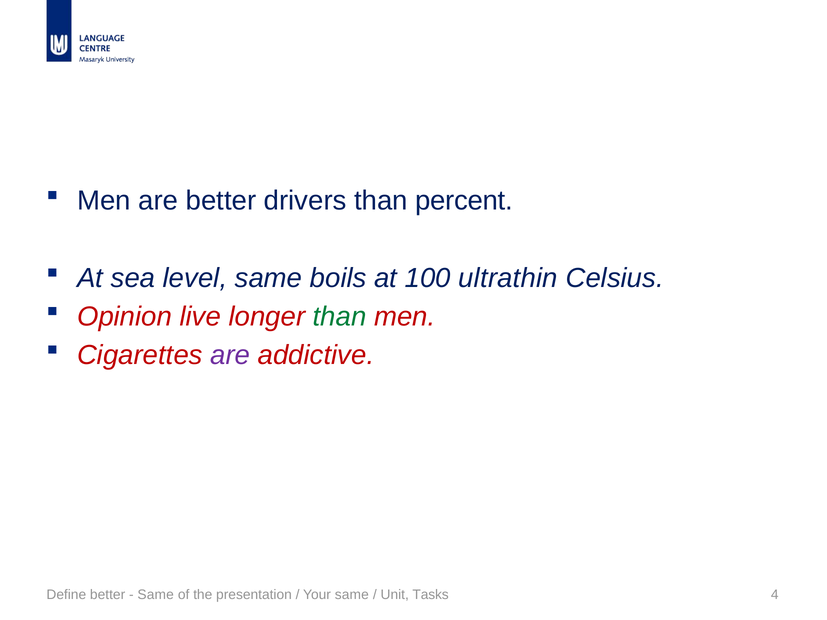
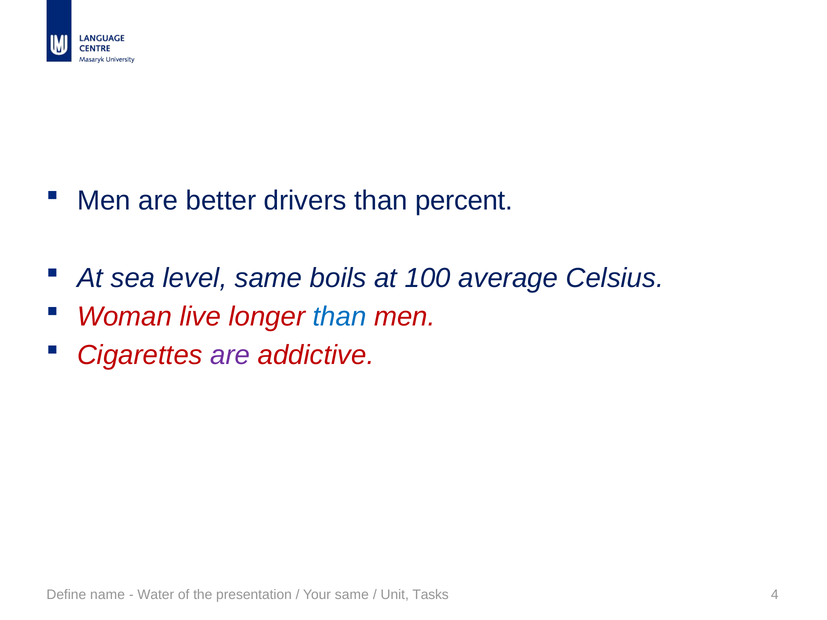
ultrathin: ultrathin -> average
Opinion: Opinion -> Woman
than at (340, 317) colour: green -> blue
Define better: better -> name
Same at (156, 595): Same -> Water
